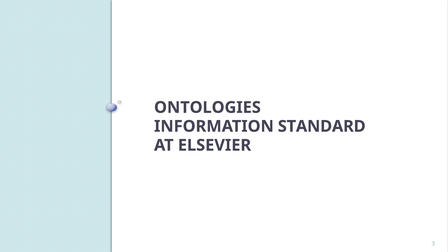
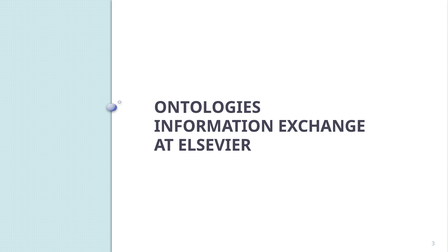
STANDARD: STANDARD -> EXCHANGE
